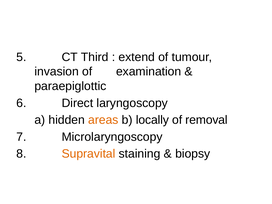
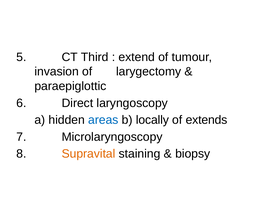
examination: examination -> larygectomy
areas colour: orange -> blue
removal: removal -> extends
